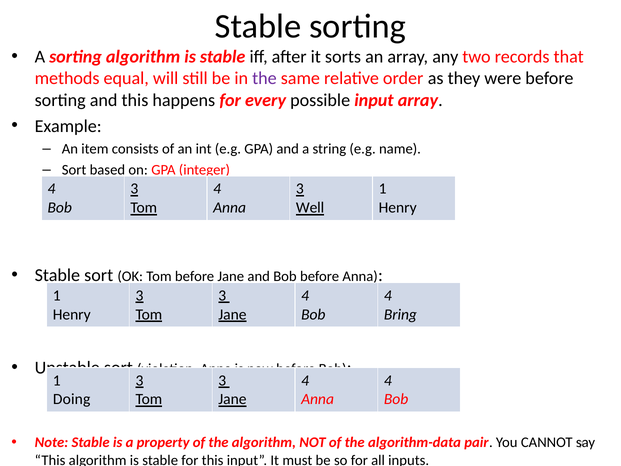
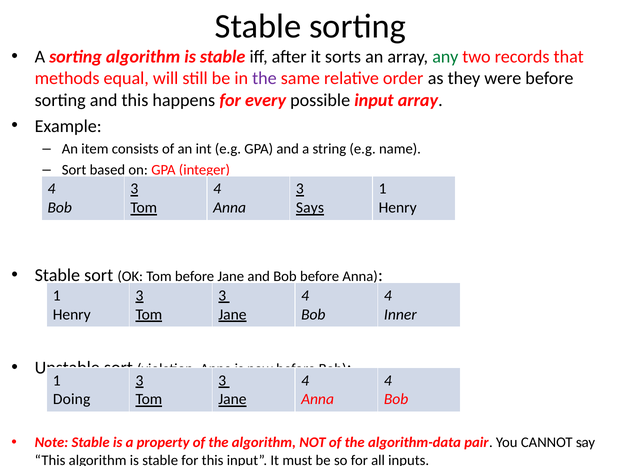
any colour: black -> green
Well: Well -> Says
Bring: Bring -> Inner
